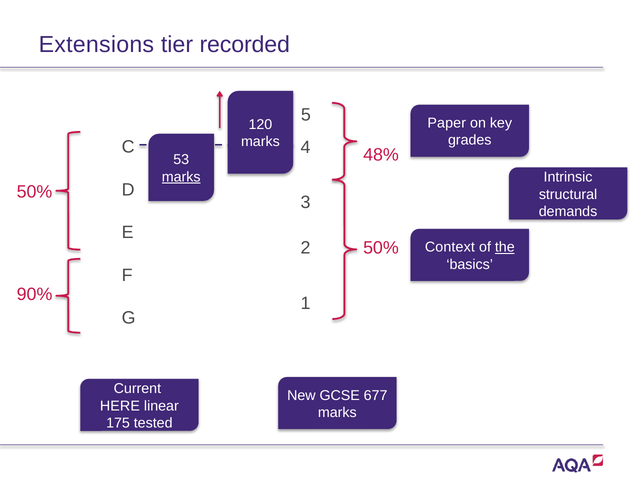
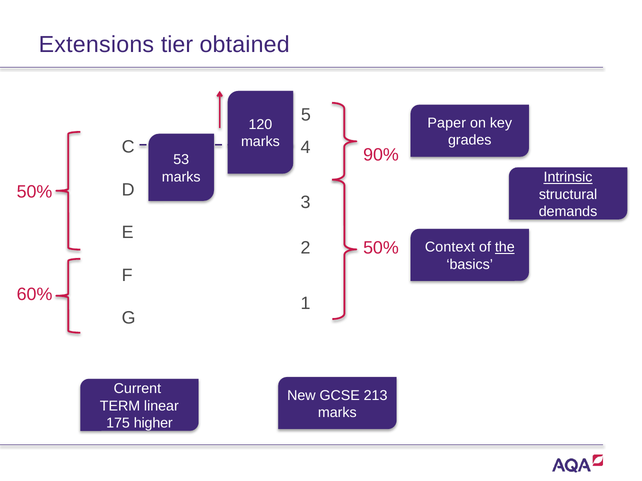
recorded: recorded -> obtained
48%: 48% -> 90%
marks at (181, 177) underline: present -> none
Intrinsic underline: none -> present
90%: 90% -> 60%
677: 677 -> 213
HERE: HERE -> TERM
tested: tested -> higher
